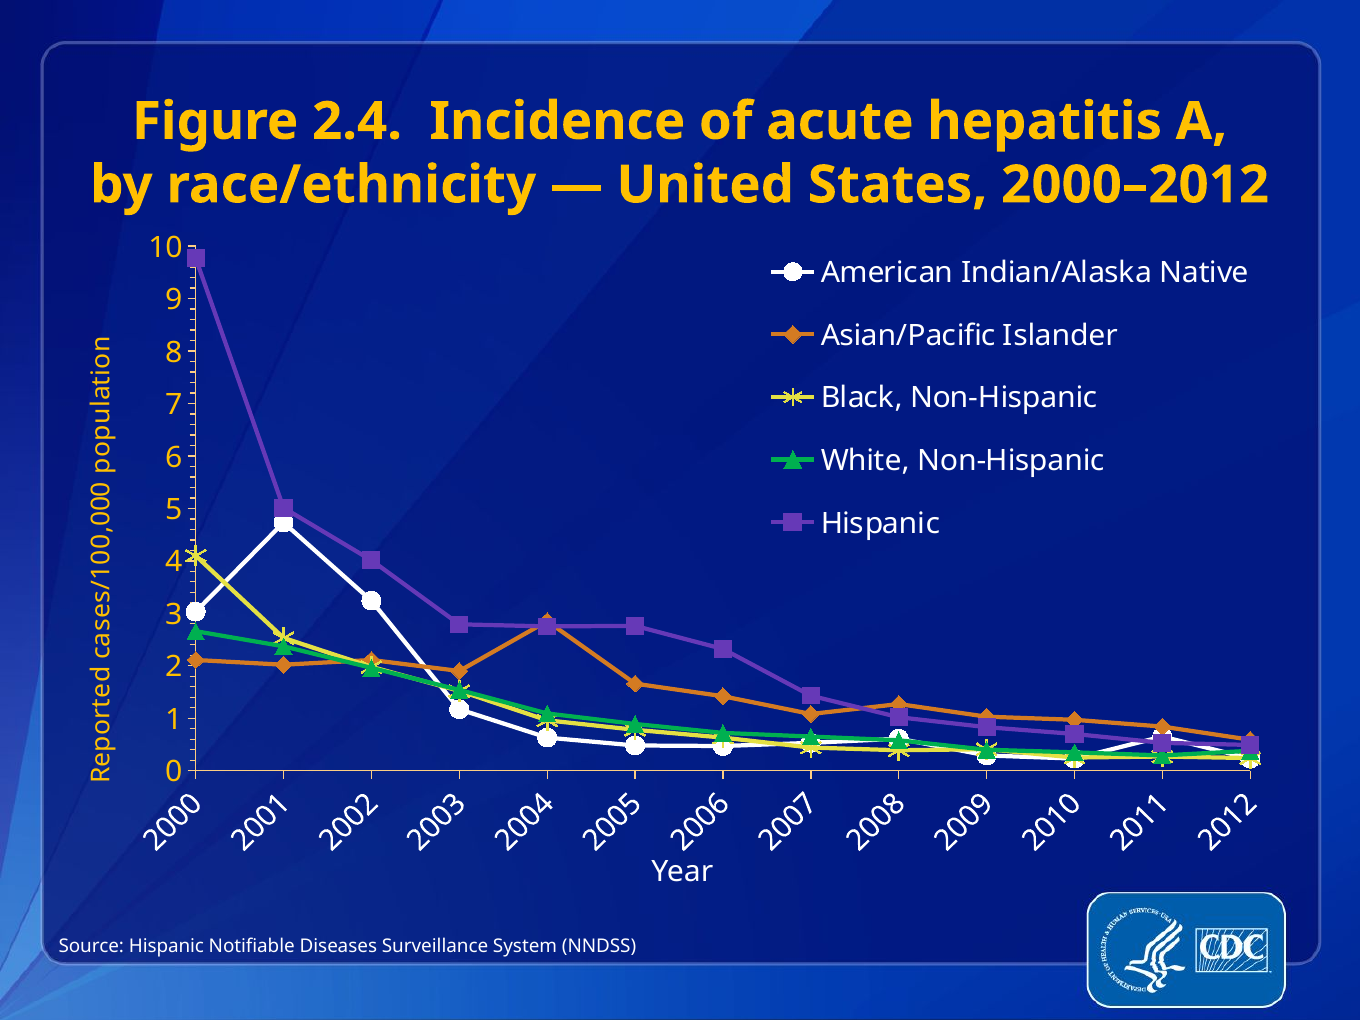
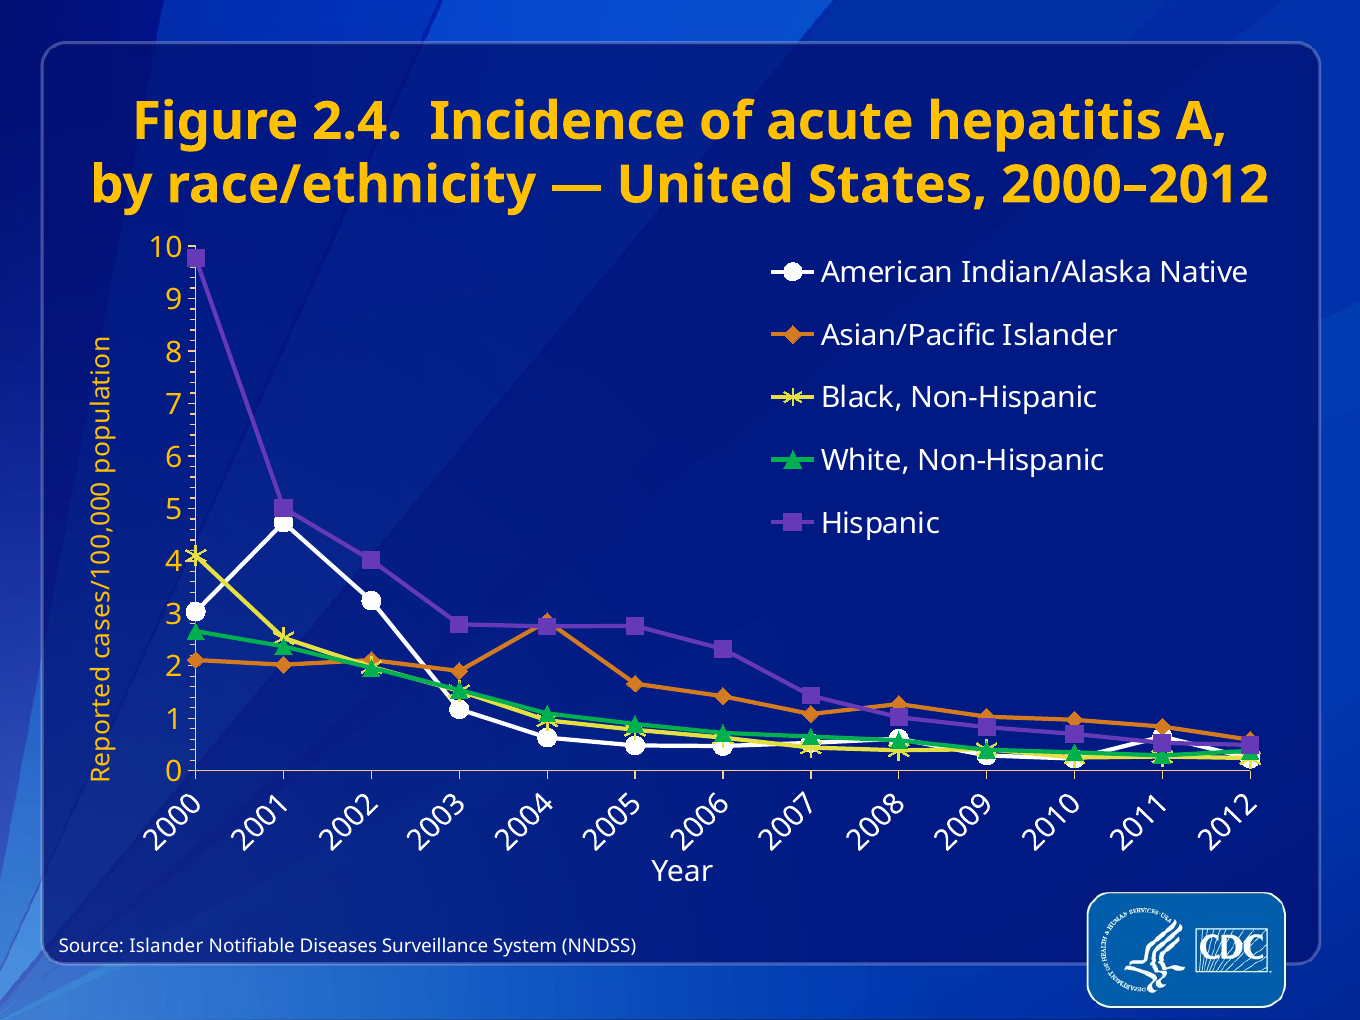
Source Hispanic: Hispanic -> Islander
